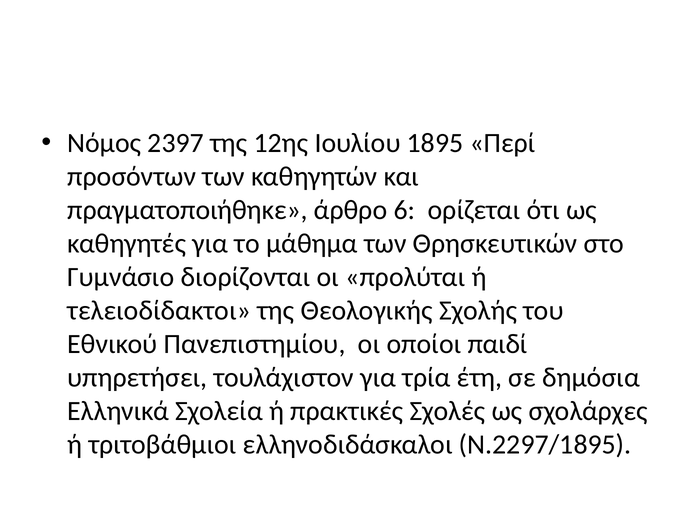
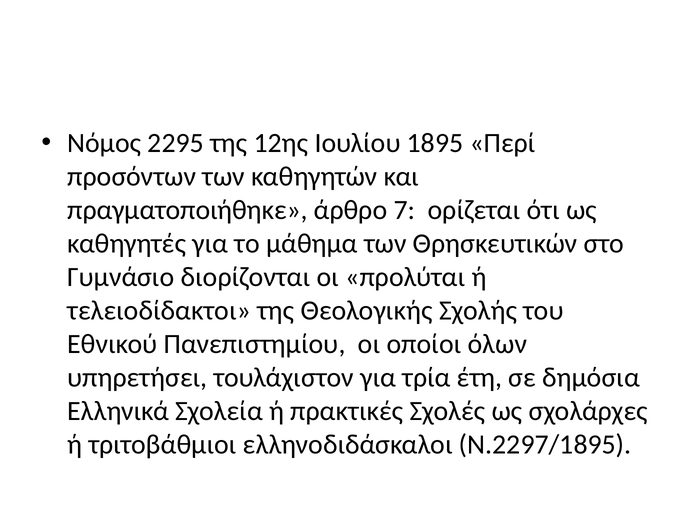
2397: 2397 -> 2295
6: 6 -> 7
παιδί: παιδί -> όλων
